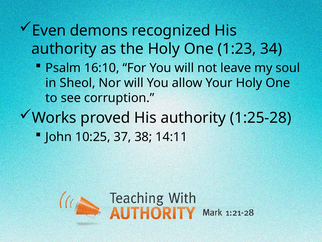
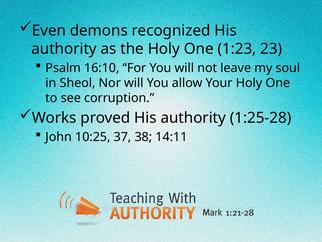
34: 34 -> 23
